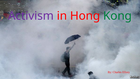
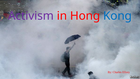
Kong colour: green -> blue
